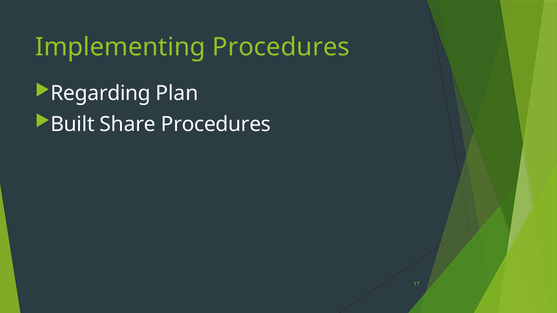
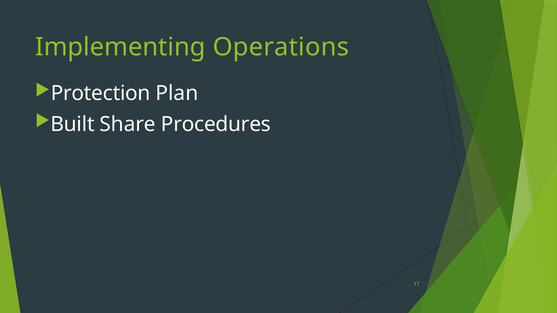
Implementing Procedures: Procedures -> Operations
Regarding: Regarding -> Protection
